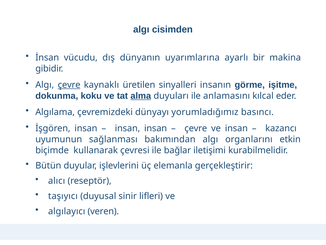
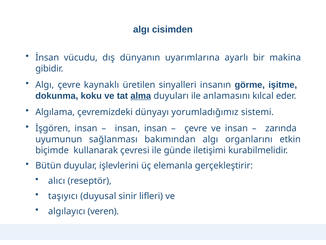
çevre at (69, 85) underline: present -> none
basıncı: basıncı -> sistemi
kazancı: kazancı -> zarında
bağlar: bağlar -> günde
